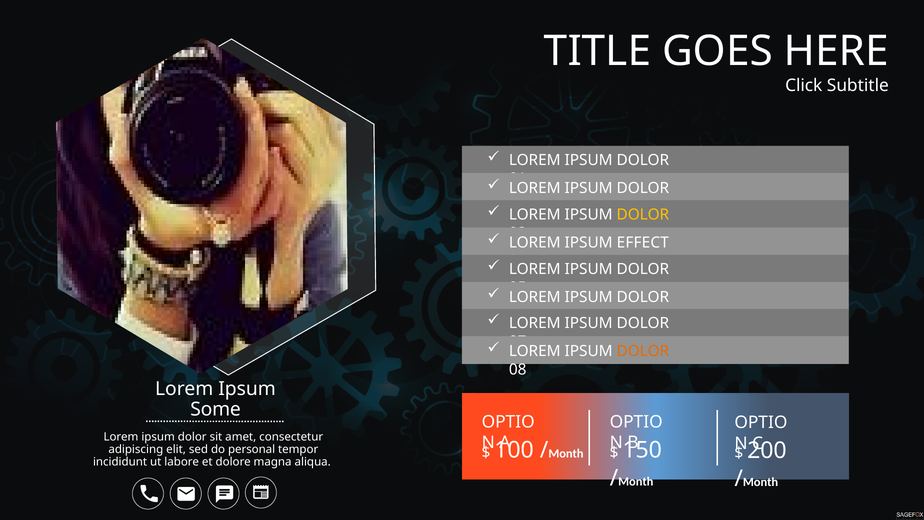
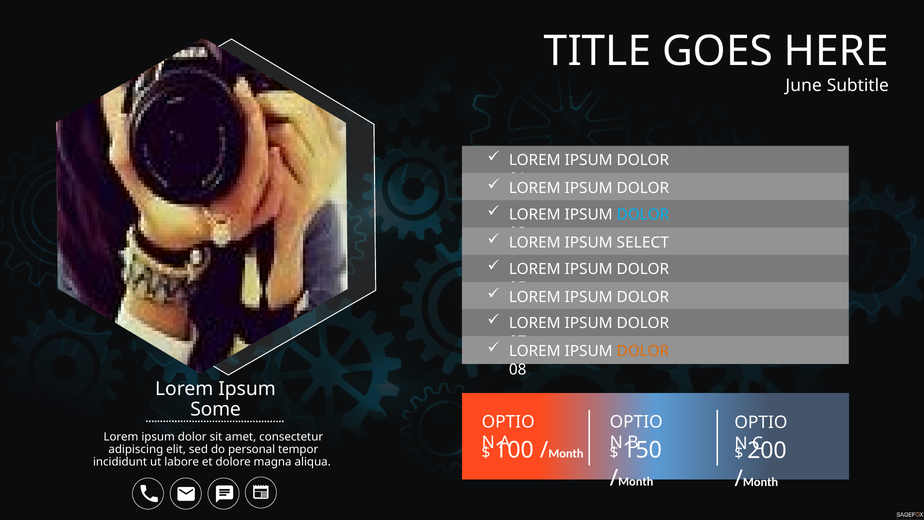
Click: Click -> June
DOLOR at (643, 215) colour: yellow -> light blue
EFFECT: EFFECT -> SELECT
